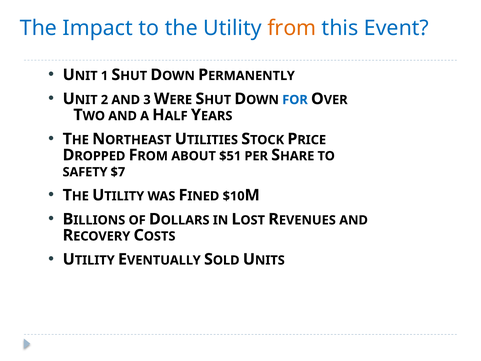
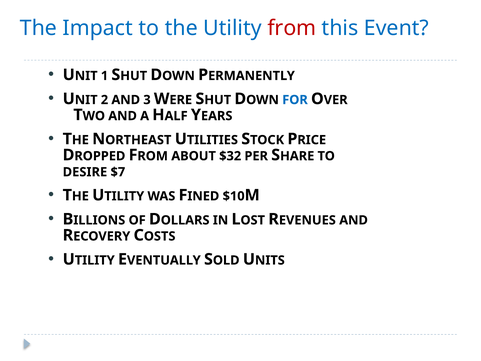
from colour: orange -> red
$51: $51 -> $32
SAFETY: SAFETY -> DESIRE
